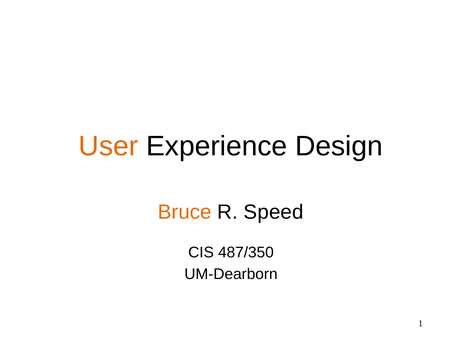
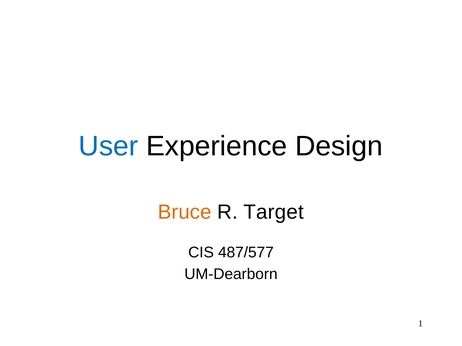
User colour: orange -> blue
Speed: Speed -> Target
487/350: 487/350 -> 487/577
